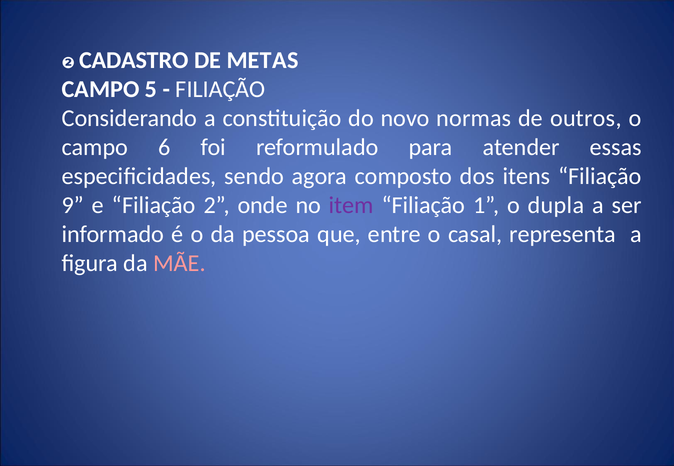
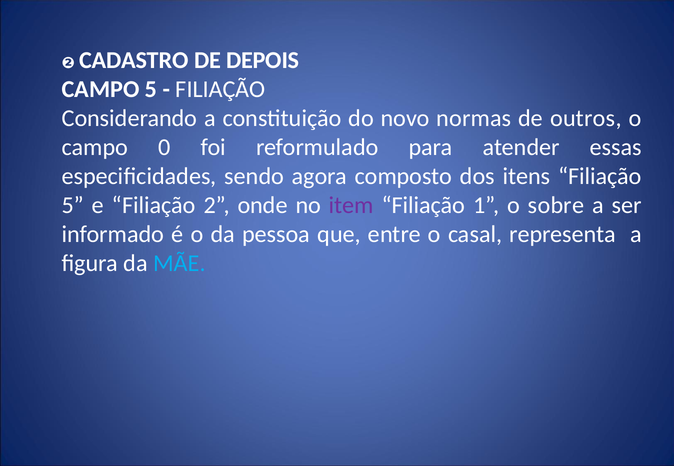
METAS: METAS -> DEPOIS
6: 6 -> 0
9 at (73, 206): 9 -> 5
dupla: dupla -> sobre
MÃE colour: pink -> light blue
